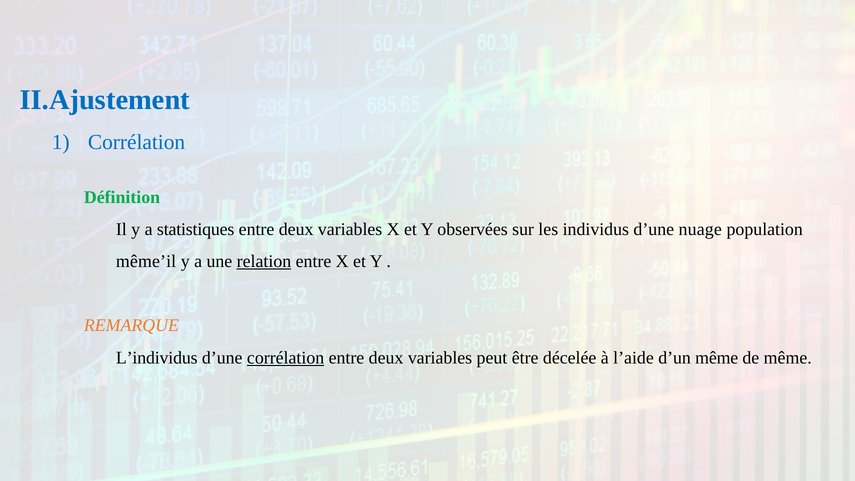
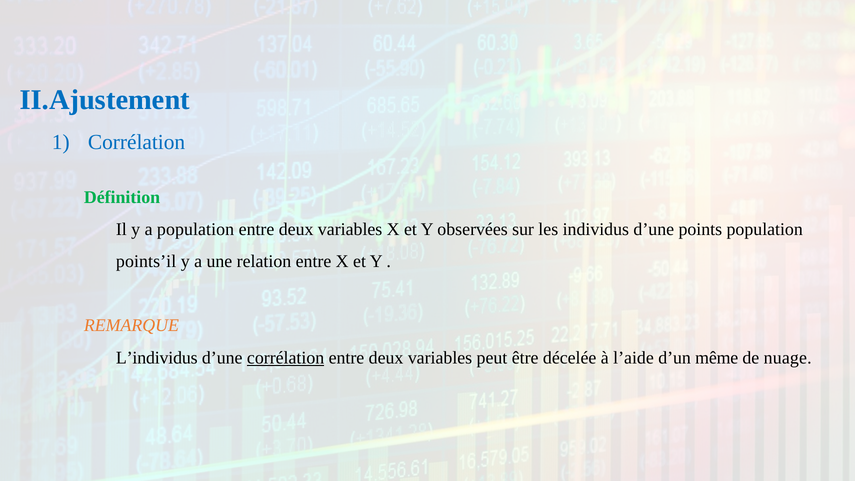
a statistiques: statistiques -> population
nuage: nuage -> points
même’il: même’il -> points’il
relation underline: present -> none
de même: même -> nuage
